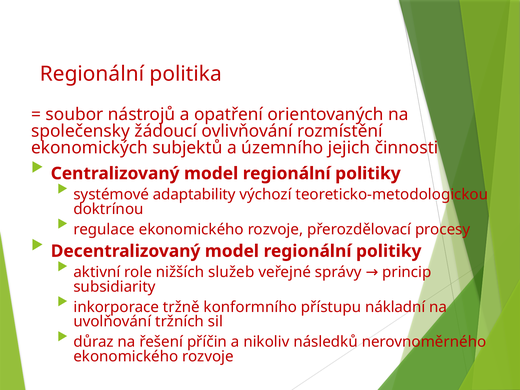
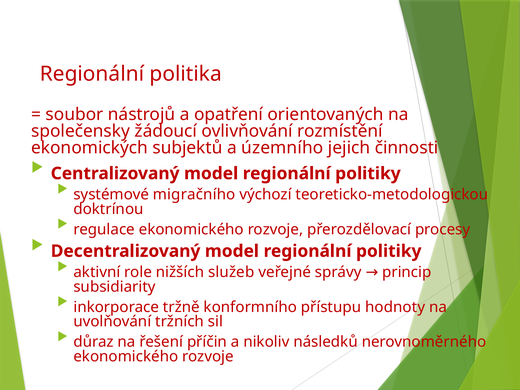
adaptability: adaptability -> migračního
nákladní: nákladní -> hodnoty
